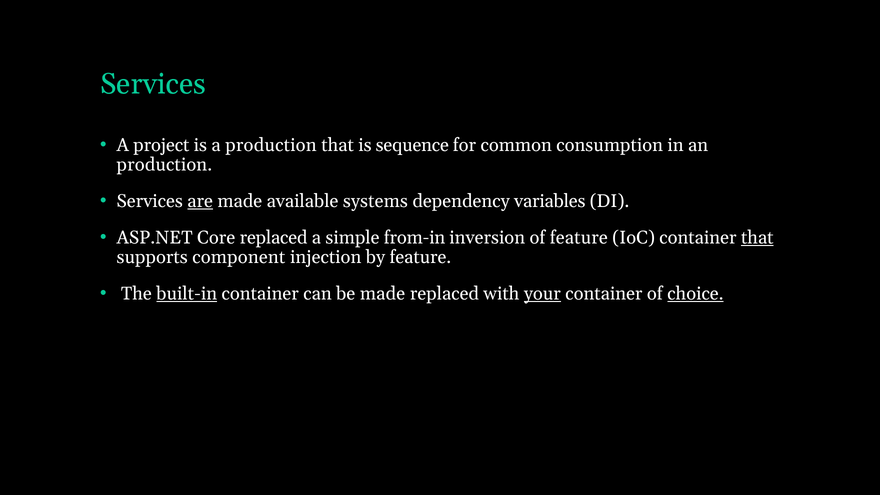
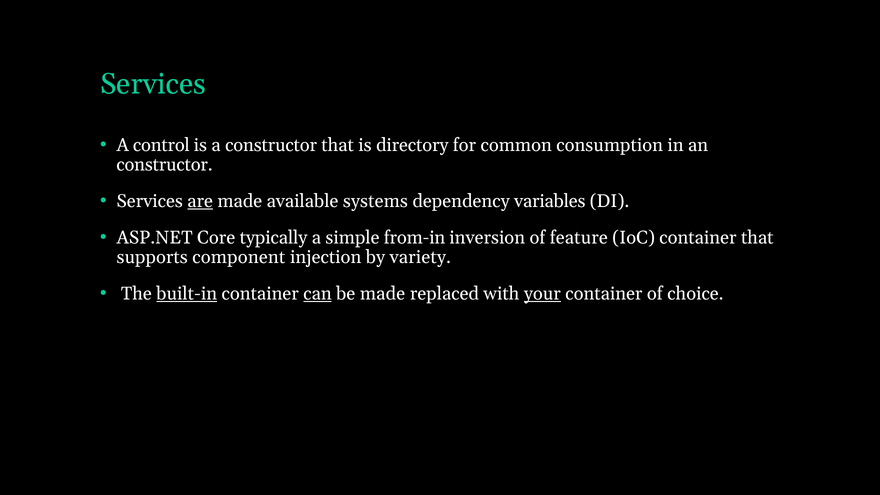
project: project -> control
a production: production -> constructor
sequence: sequence -> directory
production at (164, 165): production -> constructor
Core replaced: replaced -> typically
that at (757, 237) underline: present -> none
by feature: feature -> variety
can underline: none -> present
choice underline: present -> none
